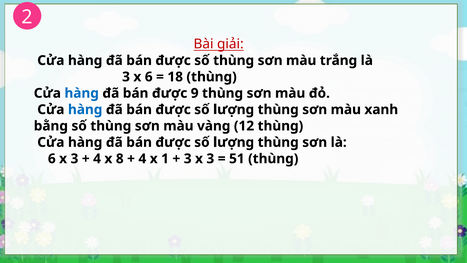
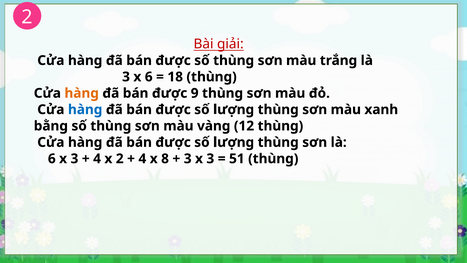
hàng at (82, 93) colour: blue -> orange
x 8: 8 -> 2
1: 1 -> 8
